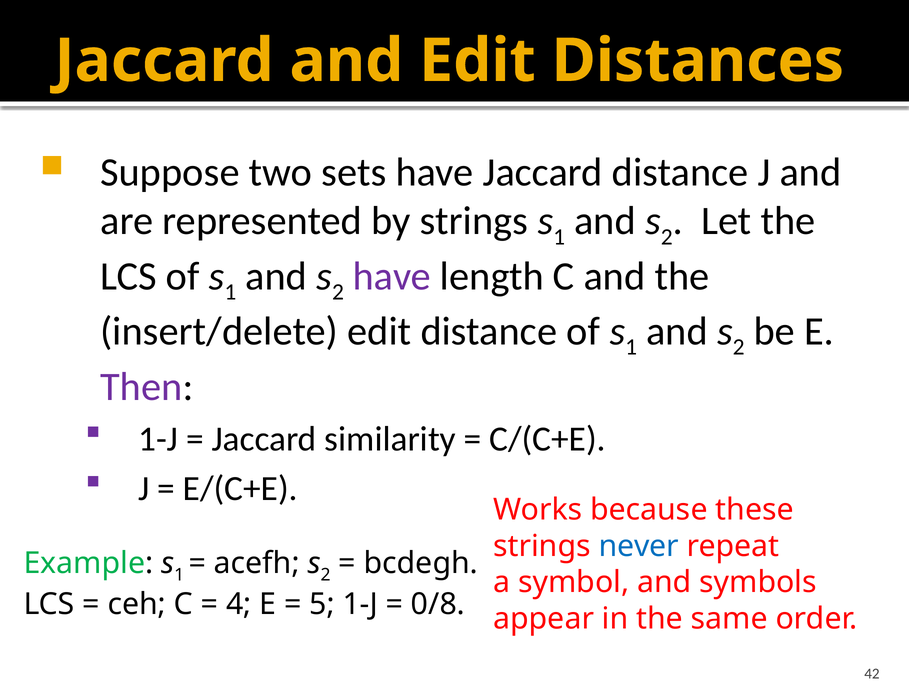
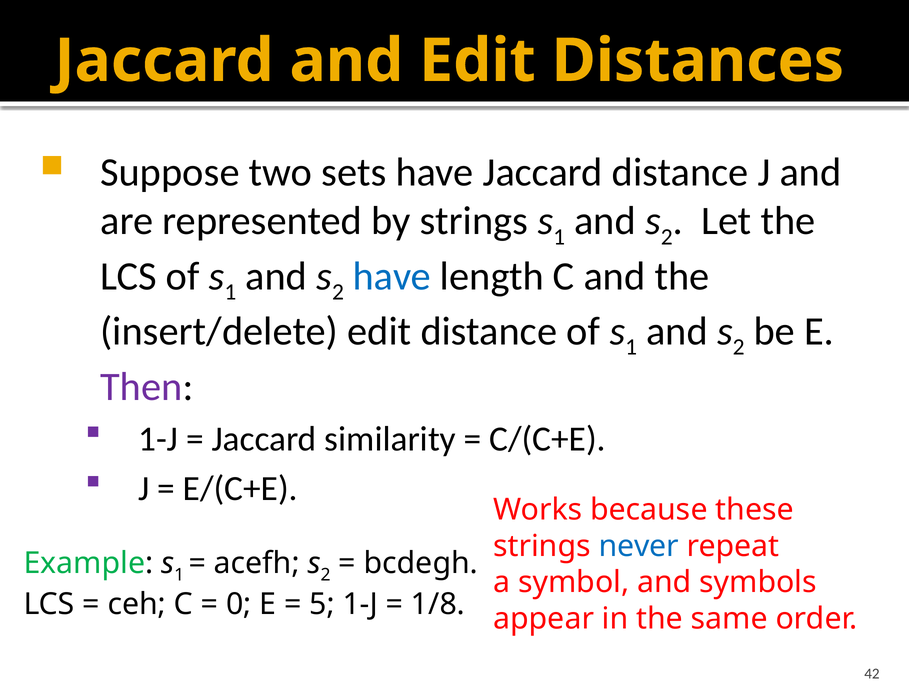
have at (392, 276) colour: purple -> blue
4: 4 -> 0
0/8: 0/8 -> 1/8
